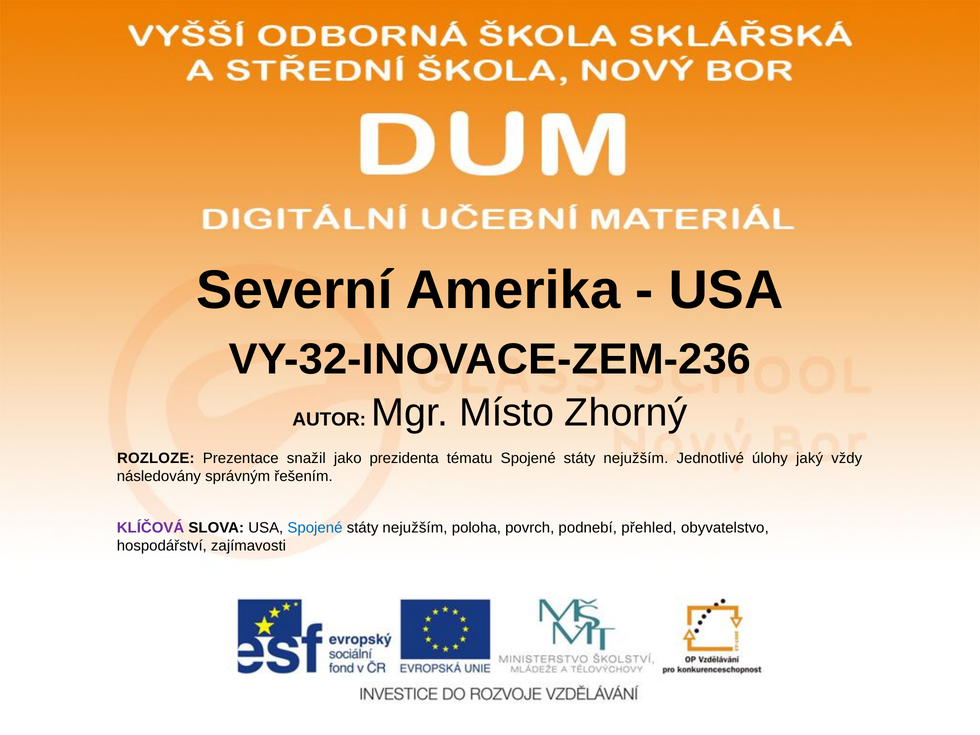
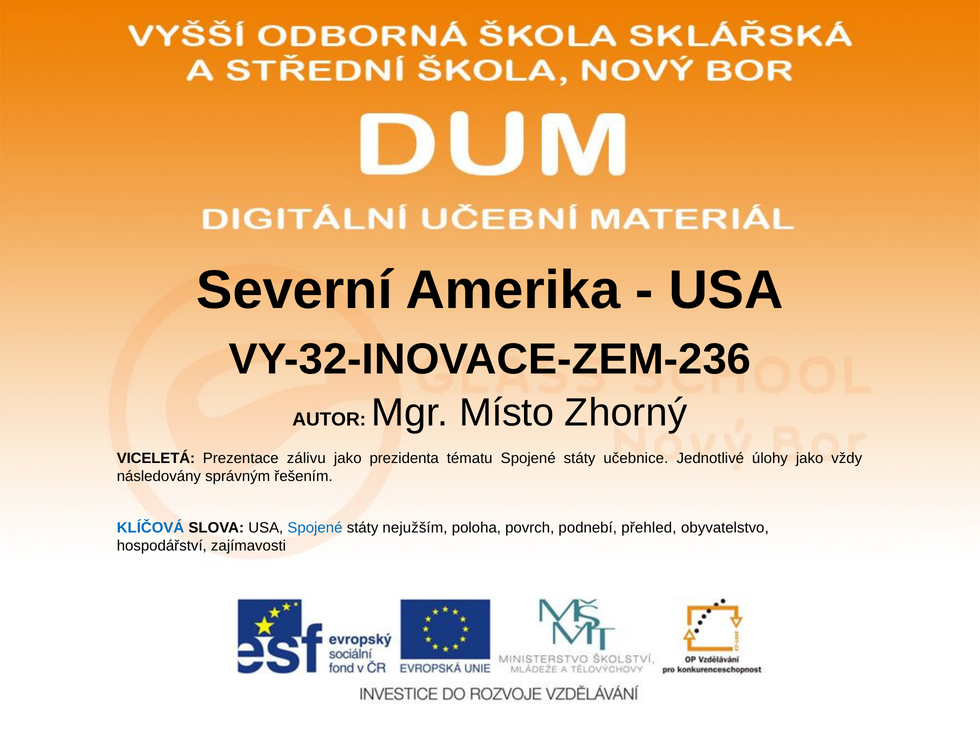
ROZLOZE: ROZLOZE -> VICELETÁ
snažil: snažil -> zálivu
tématu Spojené státy nejužším: nejužším -> učebnice
úlohy jaký: jaký -> jako
KLÍČOVÁ colour: purple -> blue
